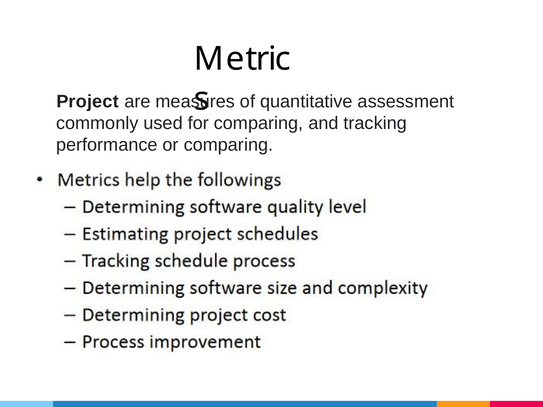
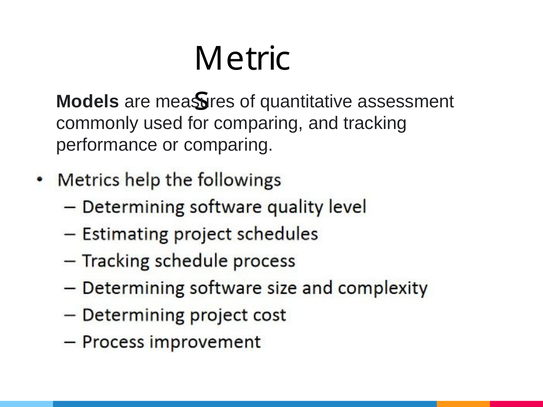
Project: Project -> Models
